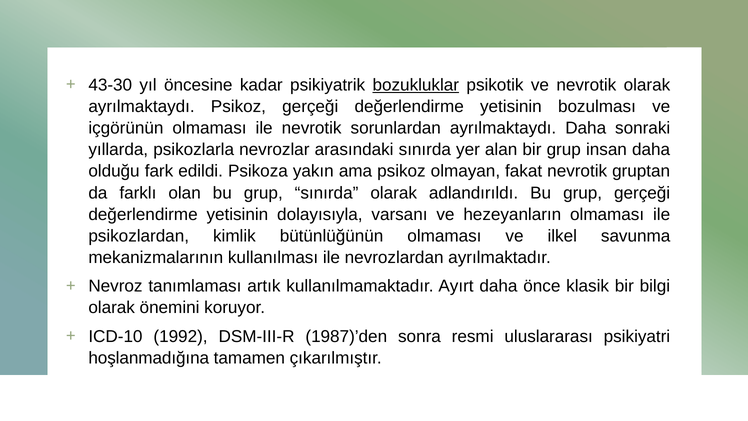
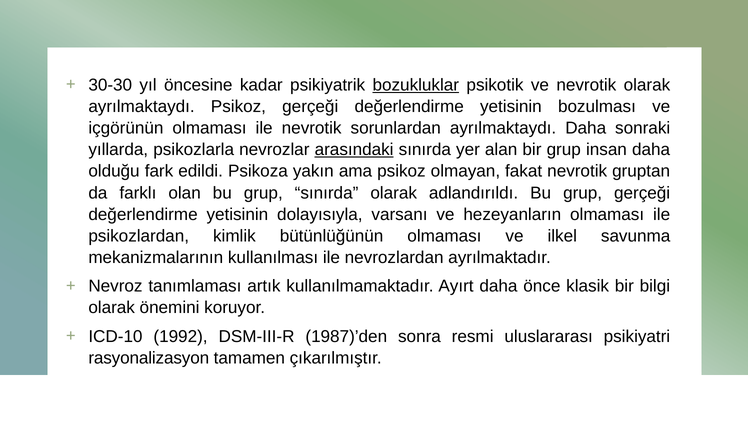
43-30: 43-30 -> 30-30
arasındaki underline: none -> present
hoşlanmadığına: hoşlanmadığına -> rasyonalizasyon
